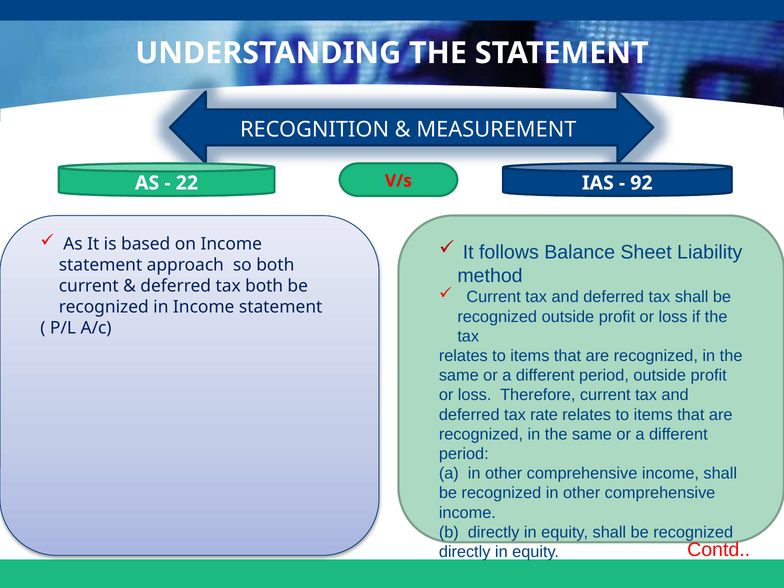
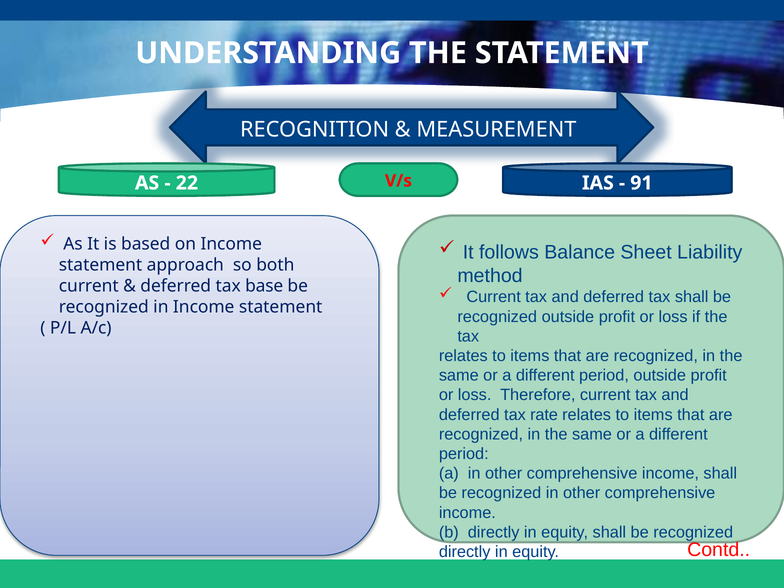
92: 92 -> 91
tax both: both -> base
